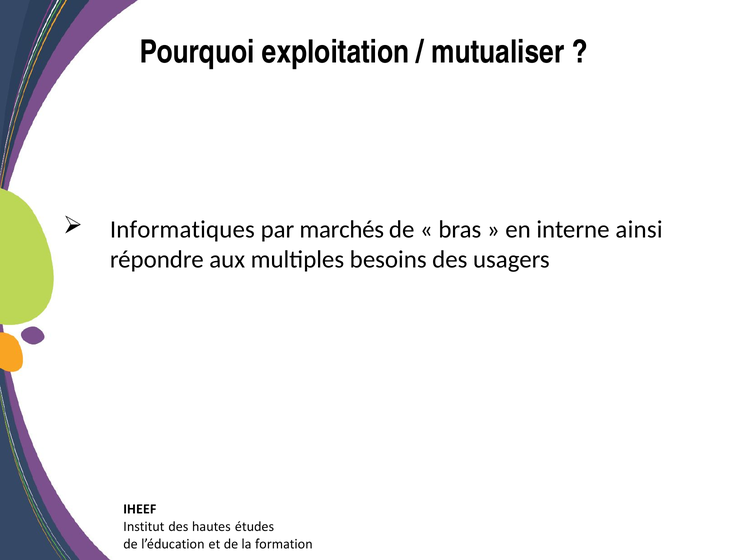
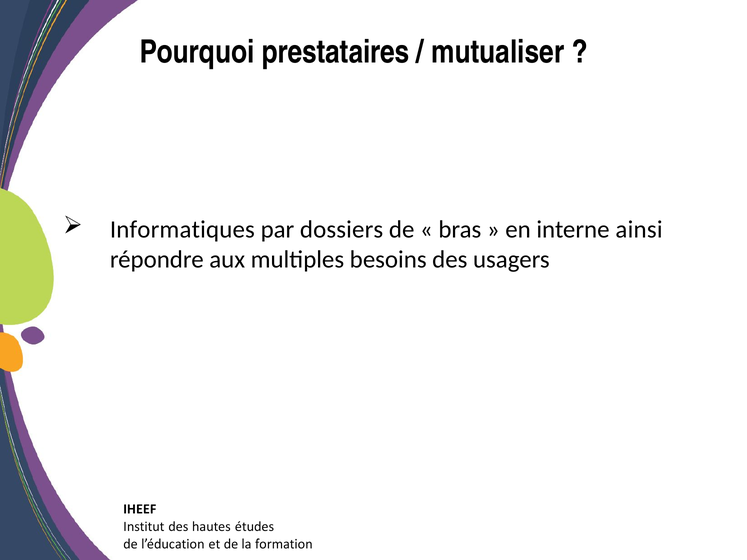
exploitation: exploitation -> prestataires
marchés: marchés -> dossiers
